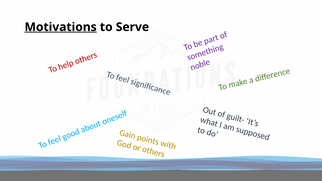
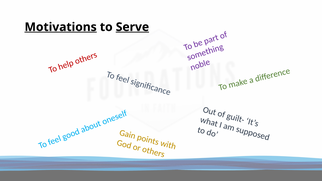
Serve underline: none -> present
